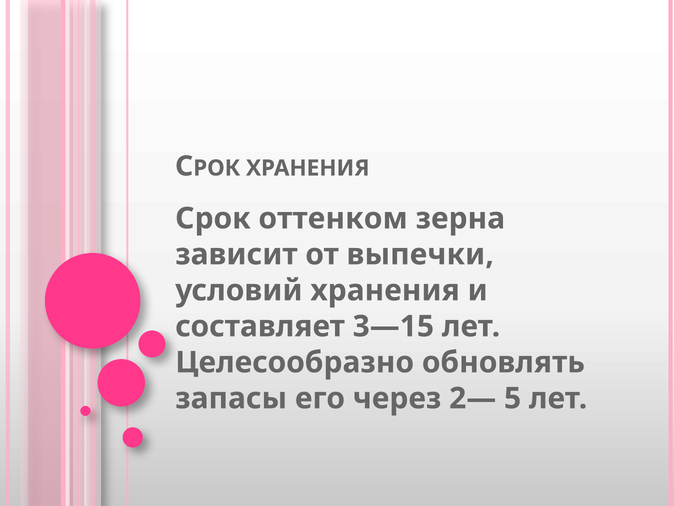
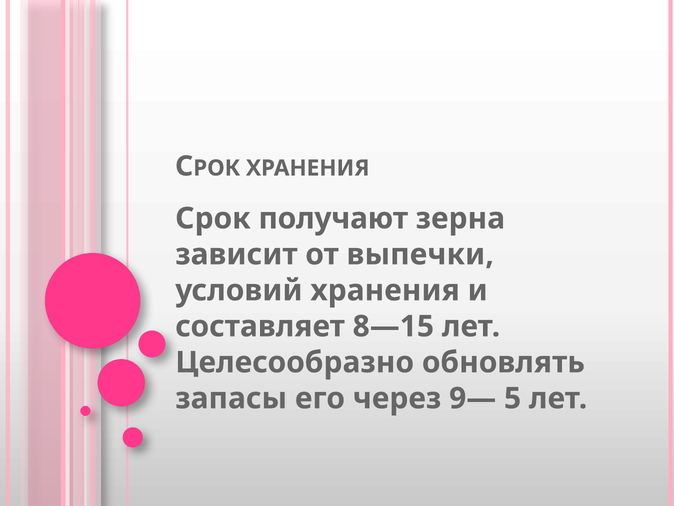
оттенком: оттенком -> получают
3—15: 3—15 -> 8—15
2—: 2— -> 9—
